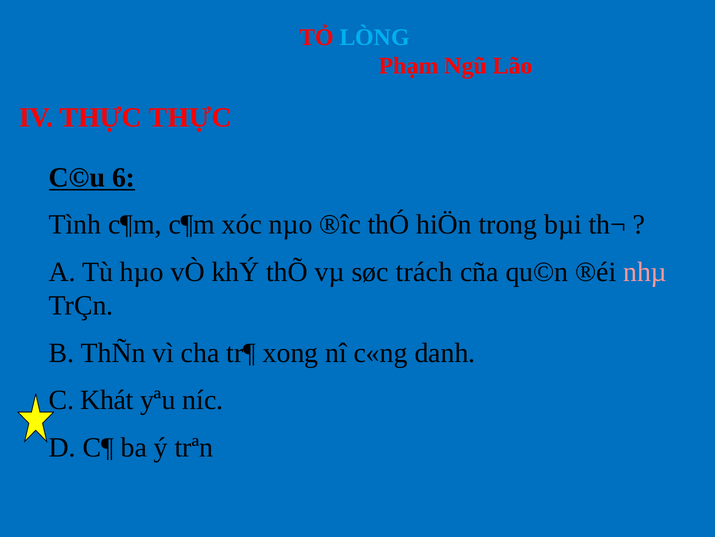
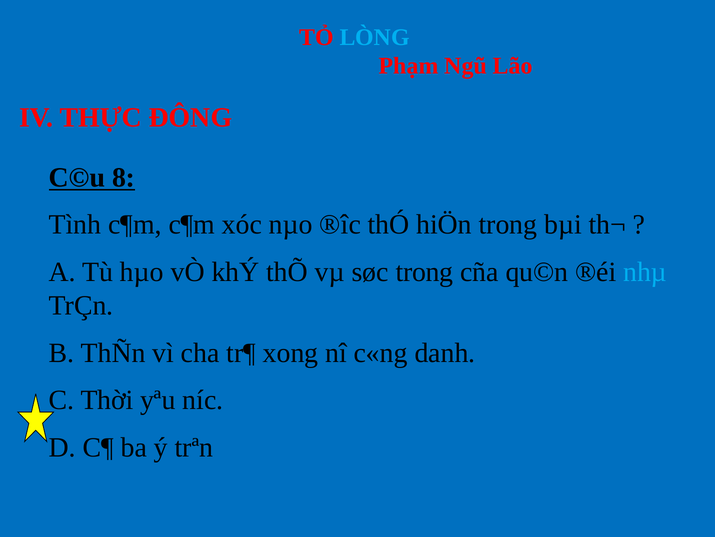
THỰC THỰC: THỰC -> ĐÔNG
6: 6 -> 8
søc trách: trách -> trong
nhµ colour: pink -> light blue
Khát: Khát -> Thời
